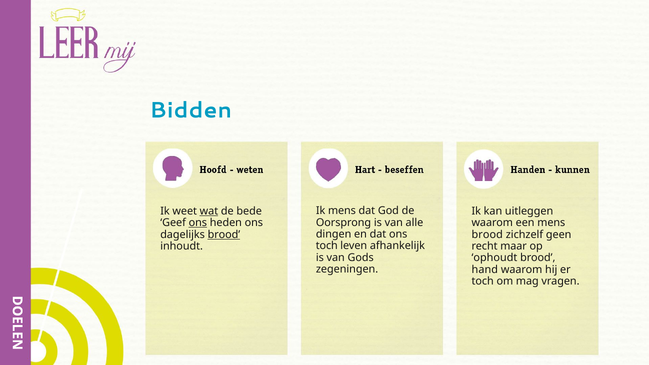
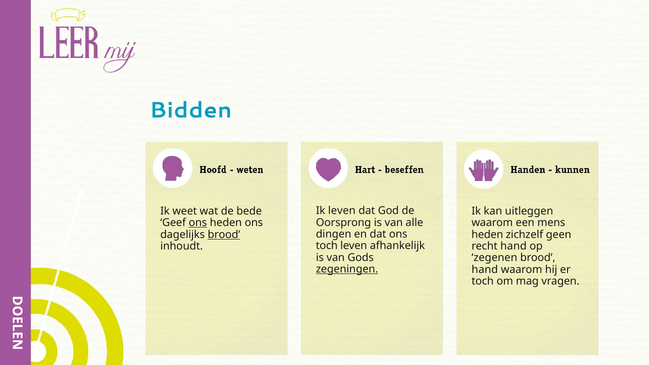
Ik mens: mens -> leven
wat underline: present -> none
brood at (487, 235): brood -> heden
recht maar: maar -> hand
ophoudt: ophoudt -> zegenen
zegeningen underline: none -> present
